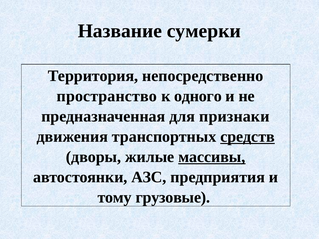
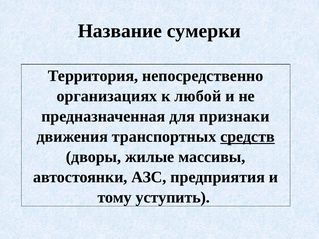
пространство: пространство -> организациях
одного: одного -> любой
массивы underline: present -> none
грузовые: грузовые -> уступить
